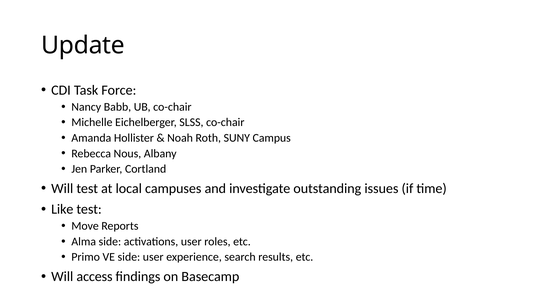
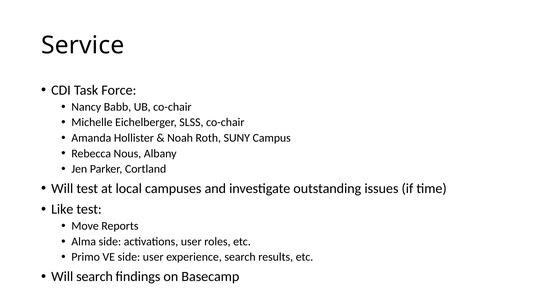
Update: Update -> Service
Will access: access -> search
